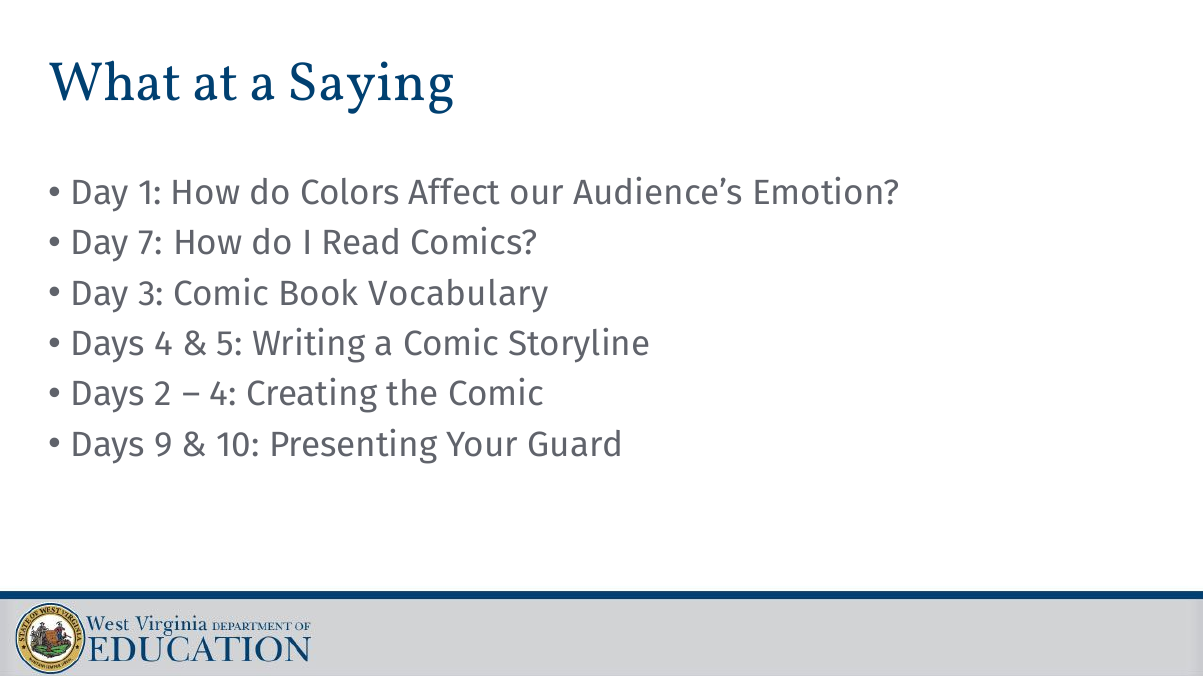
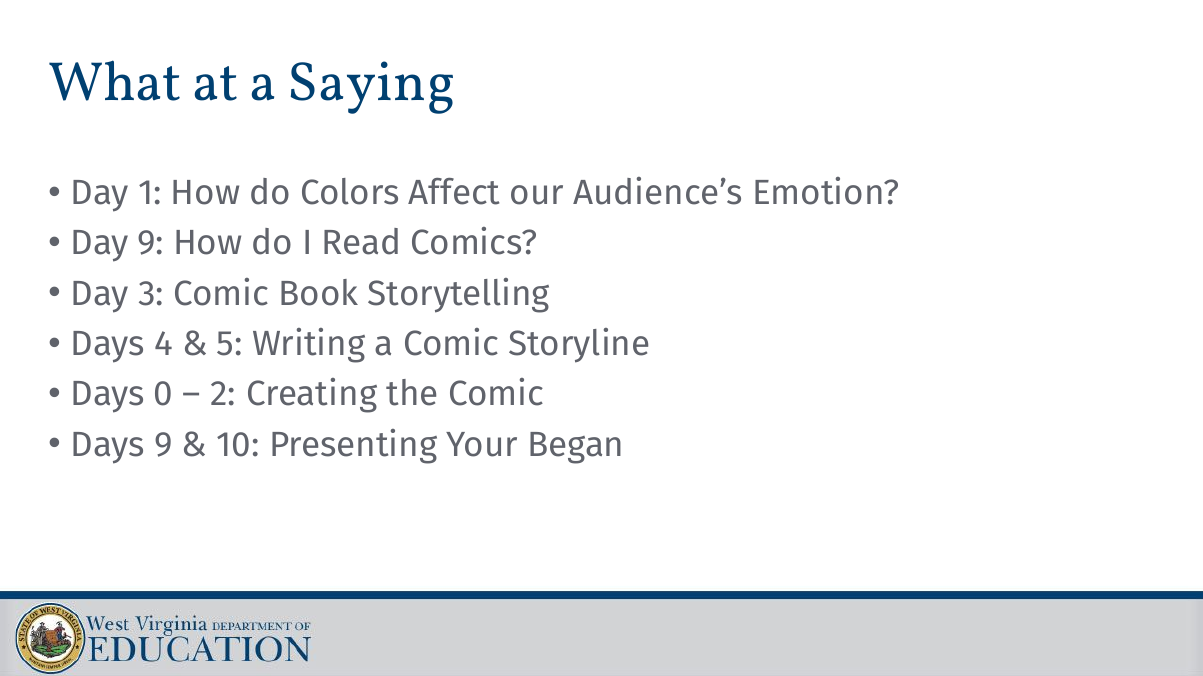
Day 7: 7 -> 9
Vocabulary: Vocabulary -> Storytelling
2: 2 -> 0
4 at (223, 395): 4 -> 2
Guard: Guard -> Began
